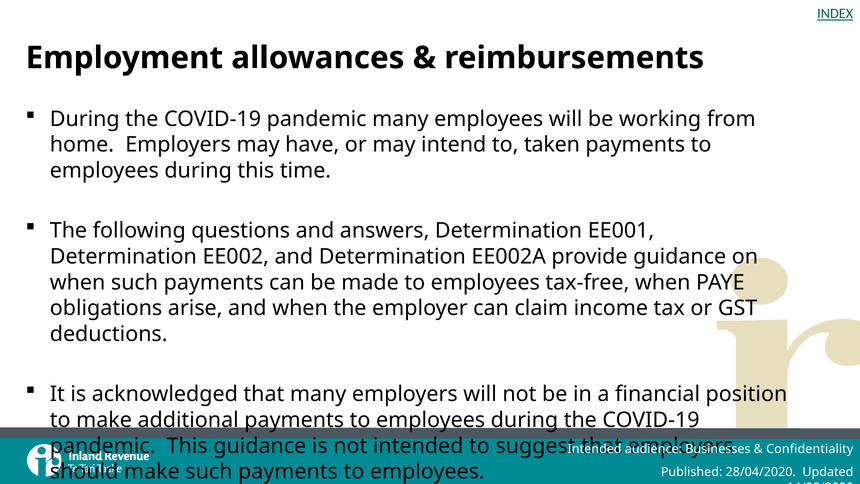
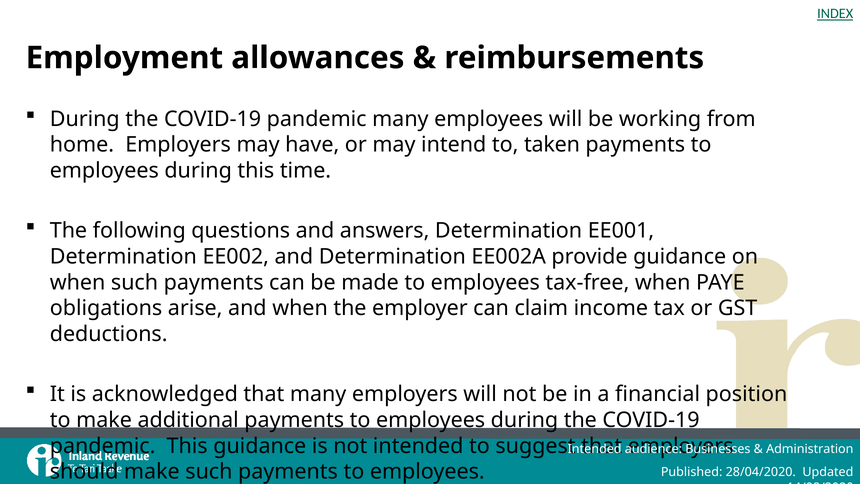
Confidentiality: Confidentiality -> Administration
